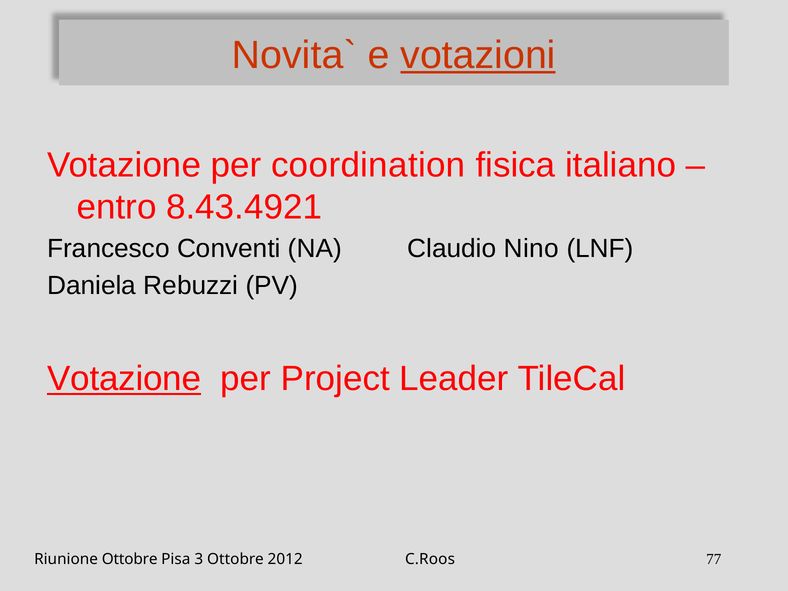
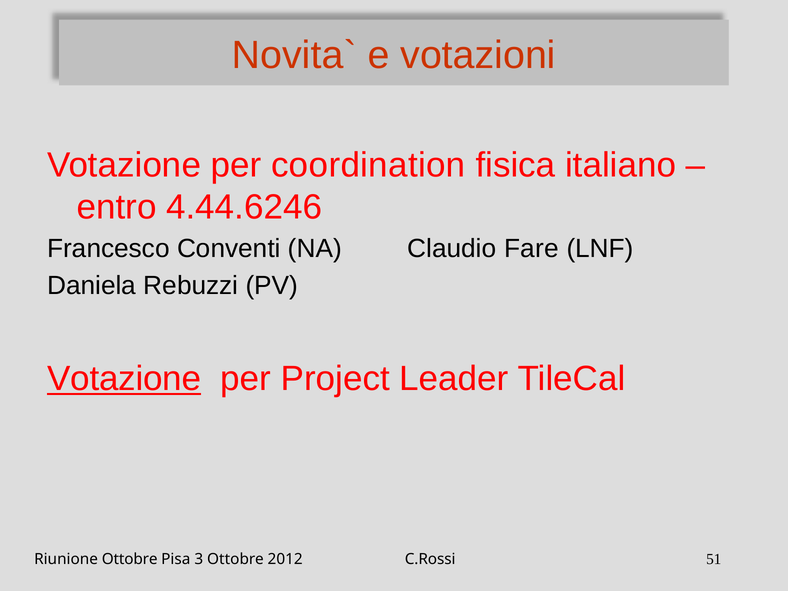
votazioni underline: present -> none
8.43.4921: 8.43.4921 -> 4.44.6246
Nino: Nino -> Fare
C.Roos: C.Roos -> C.Rossi
77: 77 -> 51
